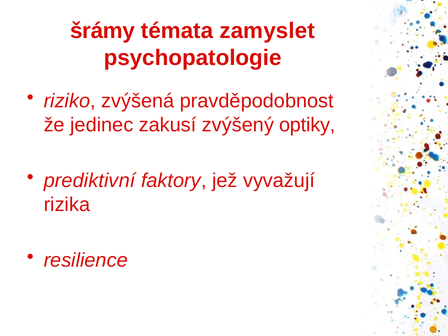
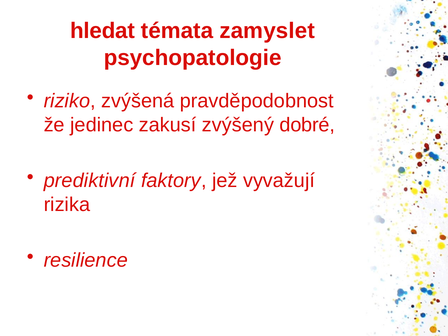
šrámy: šrámy -> hledat
optiky: optiky -> dobré
